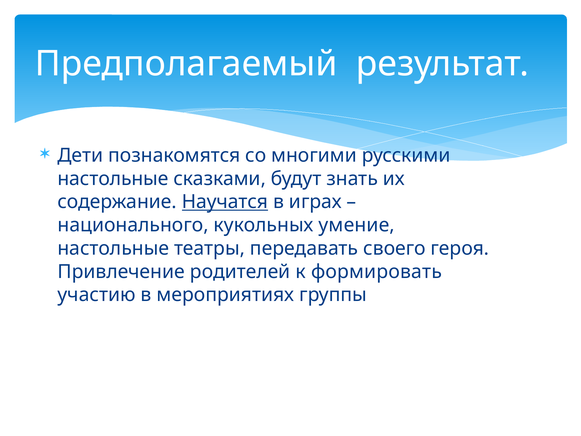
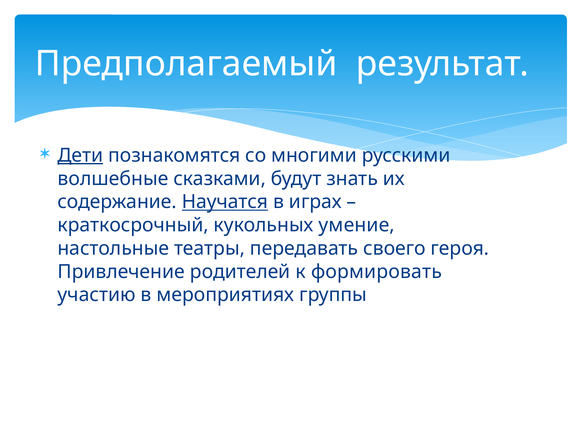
Дети underline: none -> present
настольные at (113, 179): настольные -> волшебные
национального: национального -> краткосрочный
